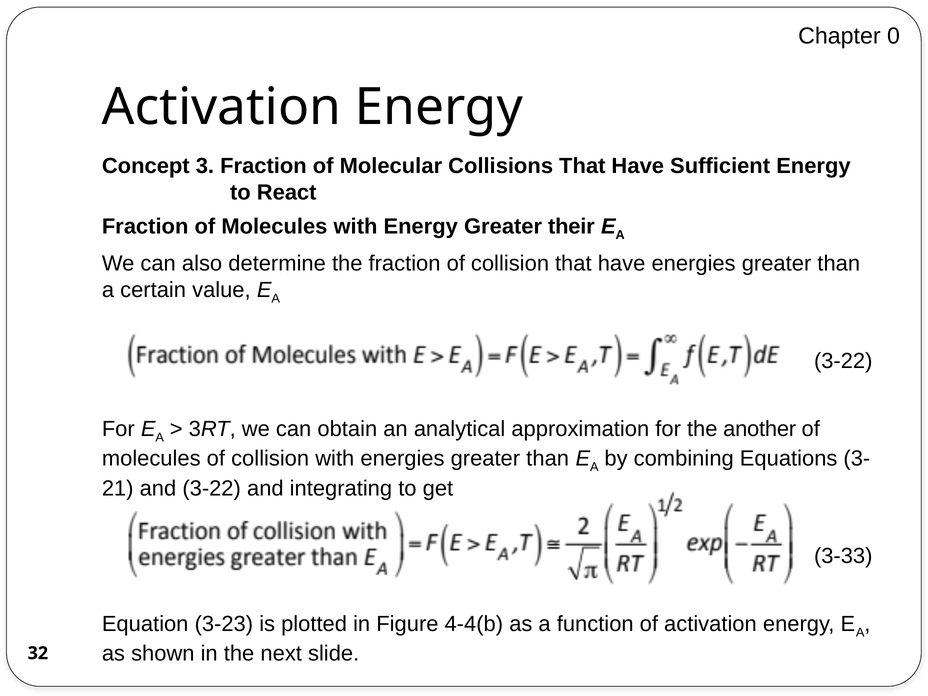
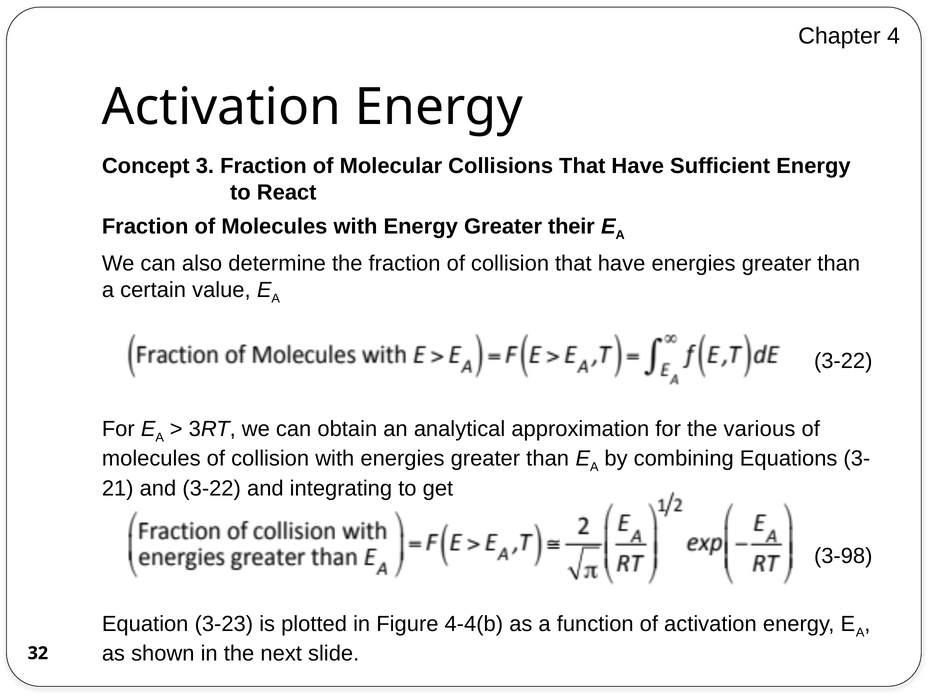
0: 0 -> 4
another: another -> various
3-33: 3-33 -> 3-98
